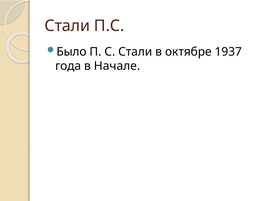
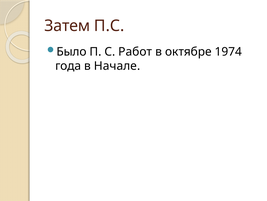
Стали at (67, 26): Стали -> Затем
С Стали: Стали -> Работ
1937: 1937 -> 1974
